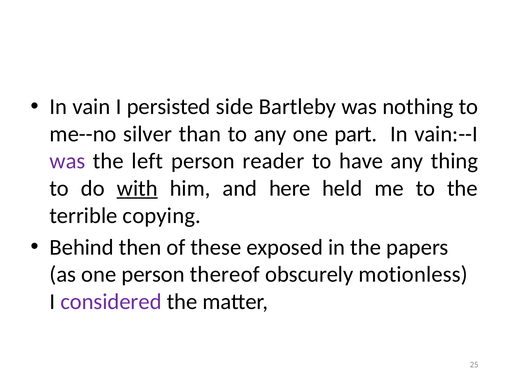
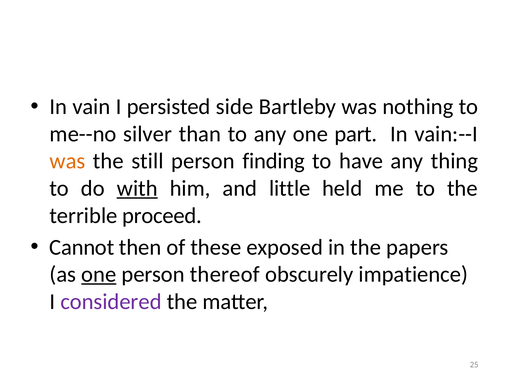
was at (67, 161) colour: purple -> orange
left: left -> still
reader: reader -> finding
here: here -> little
copying: copying -> proceed
Behind: Behind -> Cannot
one at (99, 274) underline: none -> present
motionless: motionless -> impatience
